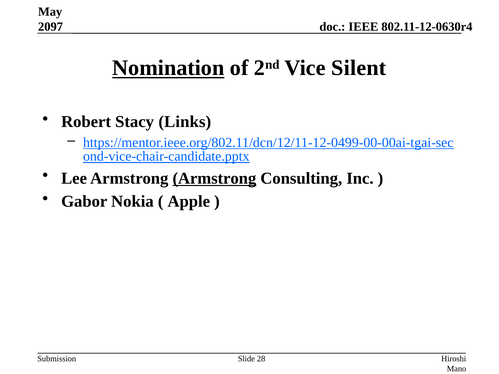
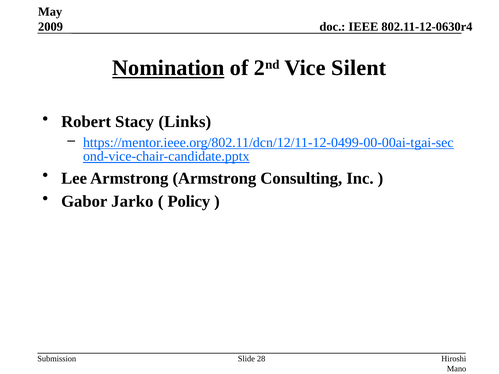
2097: 2097 -> 2009
Armstrong at (214, 178) underline: present -> none
Nokia: Nokia -> Jarko
Apple: Apple -> Policy
